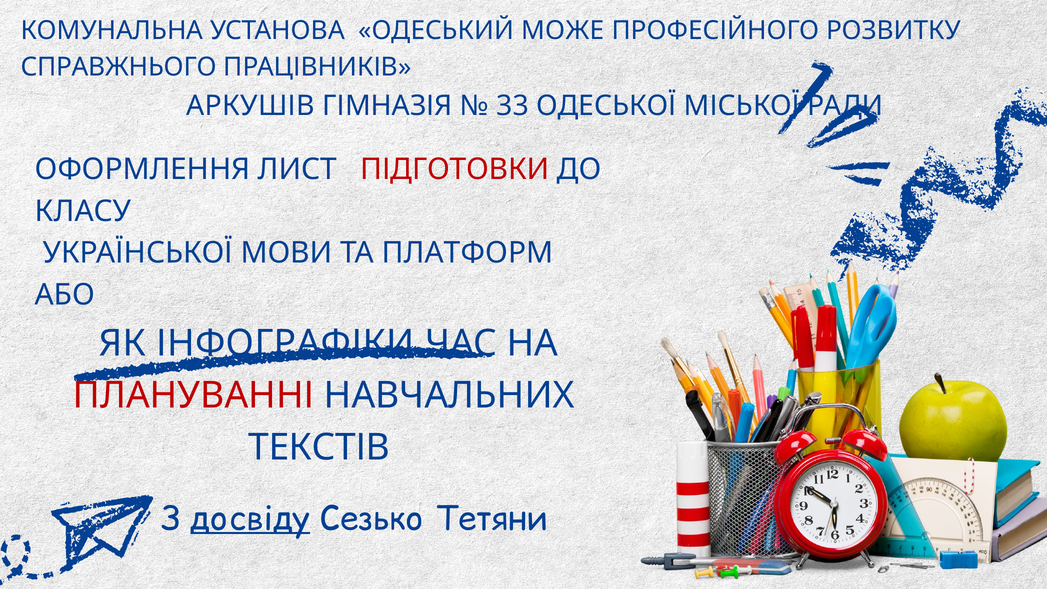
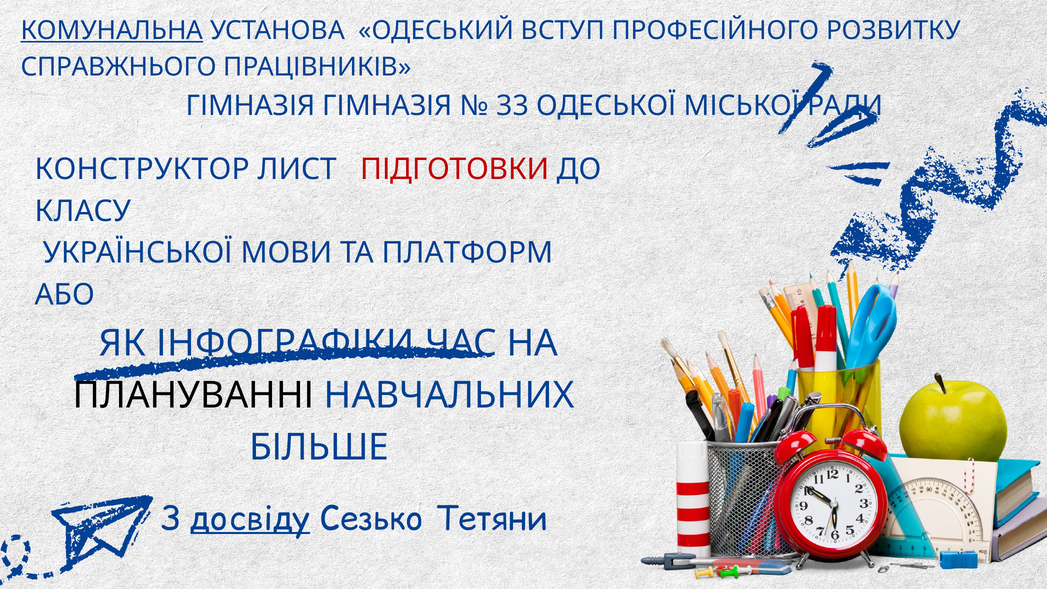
КОМУНАЛЬНА underline: none -> present
МОЖЕ: МОЖЕ -> ВСТУП
АРКУШІВ at (250, 106): АРКУШІВ -> ГІМНАЗІЯ
ОФОРМЛЕННЯ: ОФОРМЛЕННЯ -> КОНСТРУКТОР
ПЛАНУВАННІ colour: red -> black
ТЕКСТІВ: ТЕКСТІВ -> БІЛЬШЕ
